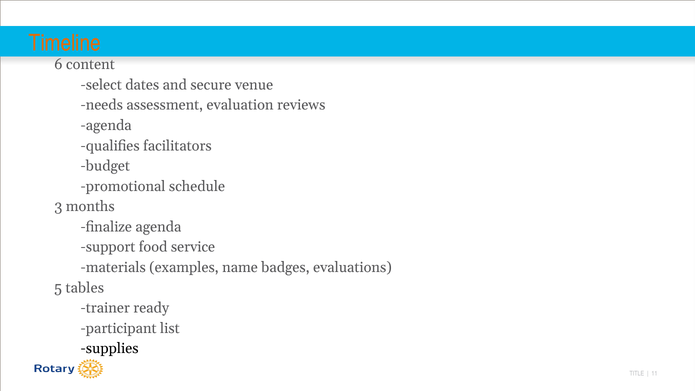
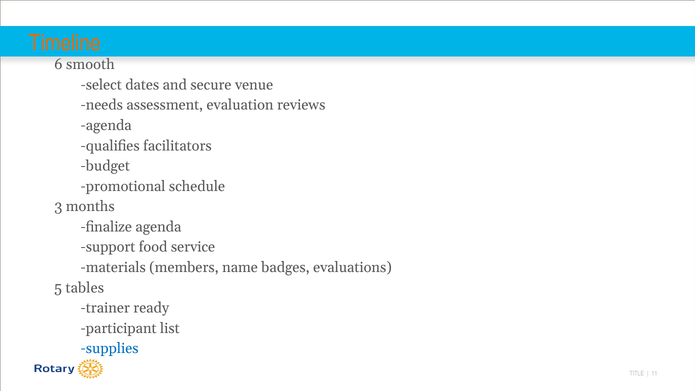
content: content -> smooth
examples: examples -> members
supplies colour: black -> blue
